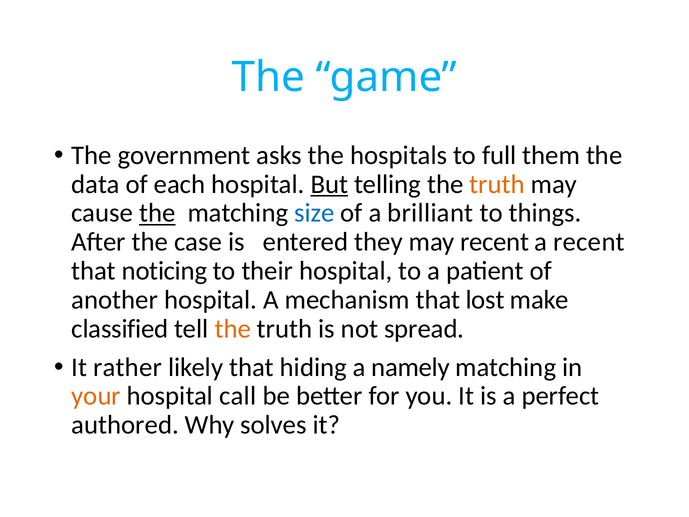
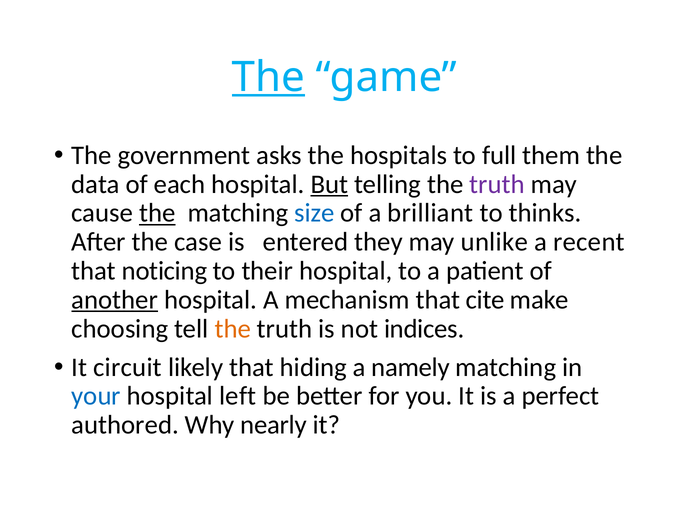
The at (268, 77) underline: none -> present
truth at (497, 184) colour: orange -> purple
things: things -> thinks
may recent: recent -> unlike
another underline: none -> present
lost: lost -> cite
classified: classified -> choosing
spread: spread -> indices
rather: rather -> circuit
your colour: orange -> blue
call: call -> left
solves: solves -> nearly
